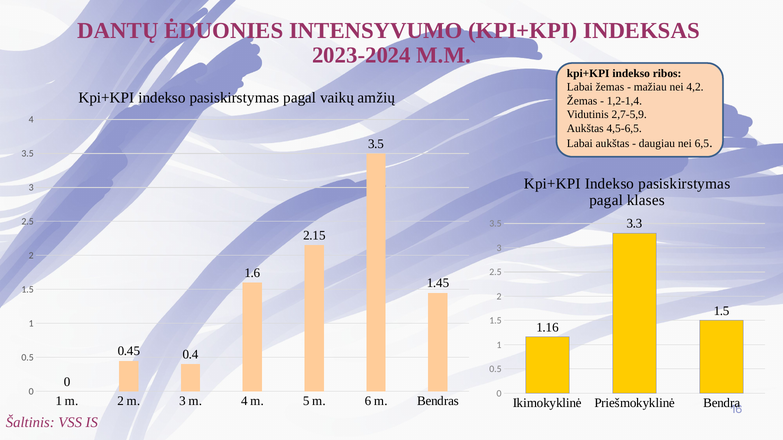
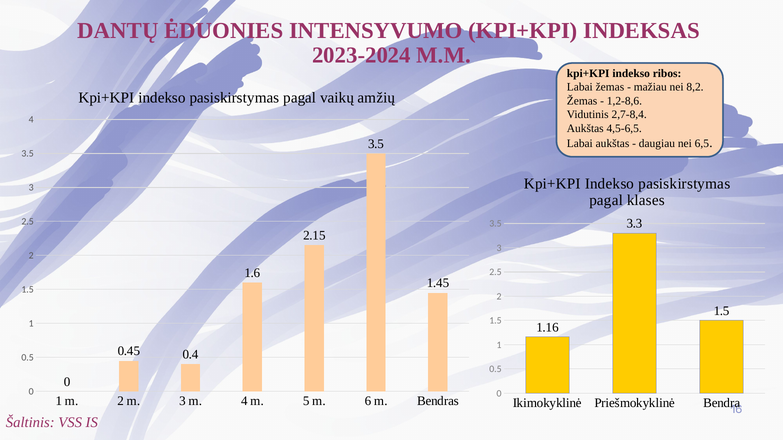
4,2: 4,2 -> 8,2
1,2-1,4: 1,2-1,4 -> 1,2-8,6
2,7-5,9: 2,7-5,9 -> 2,7-8,4
